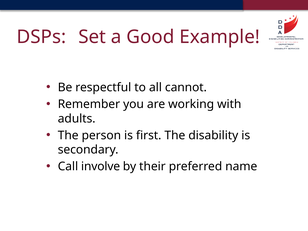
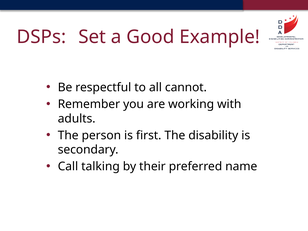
involve: involve -> talking
